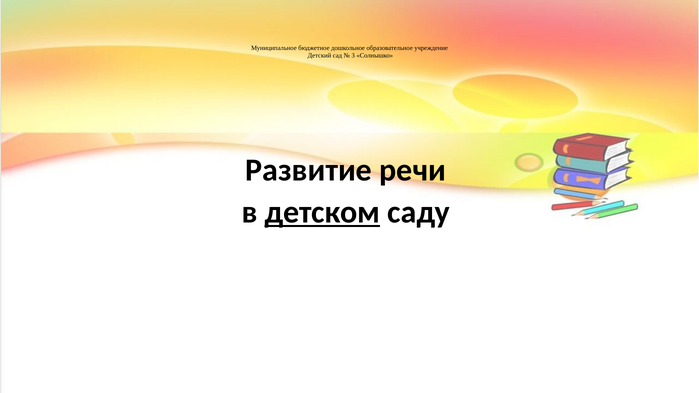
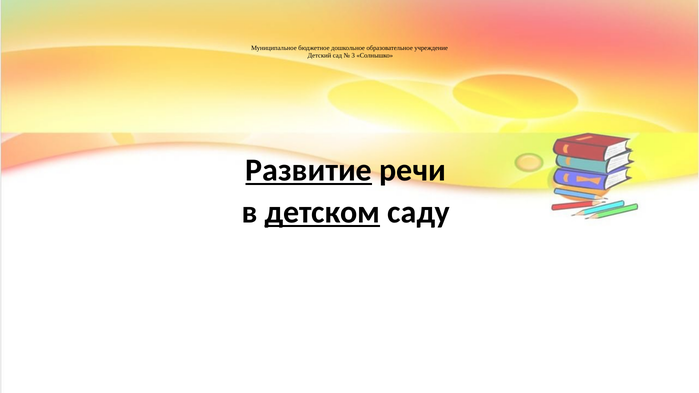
Развитие underline: none -> present
